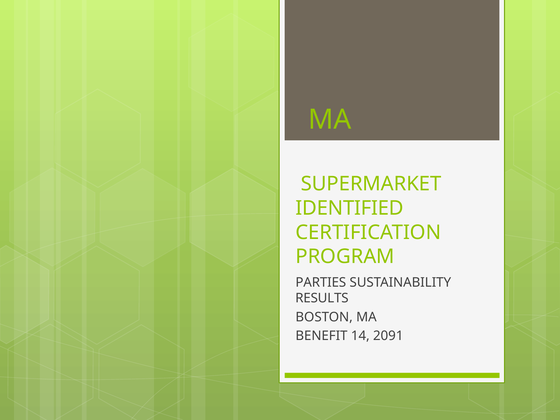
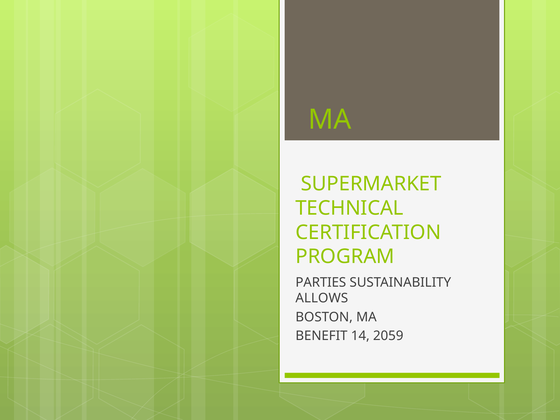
IDENTIFIED: IDENTIFIED -> TECHNICAL
RESULTS: RESULTS -> ALLOWS
2091: 2091 -> 2059
